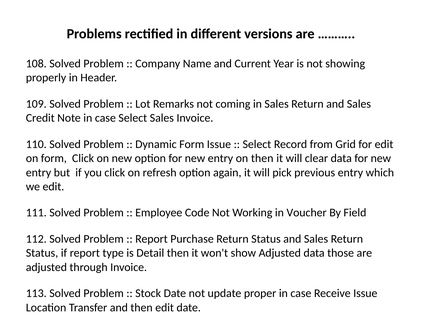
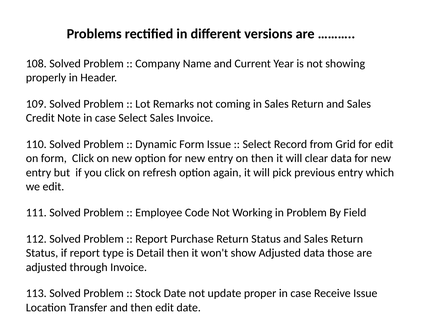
in Voucher: Voucher -> Problem
